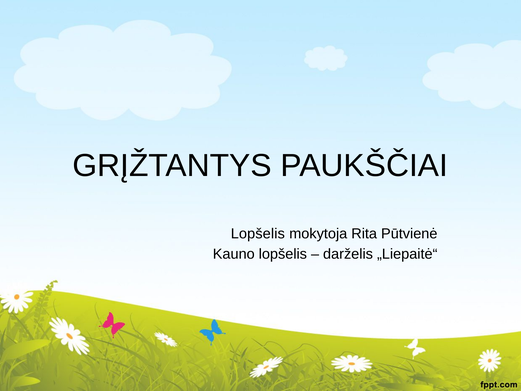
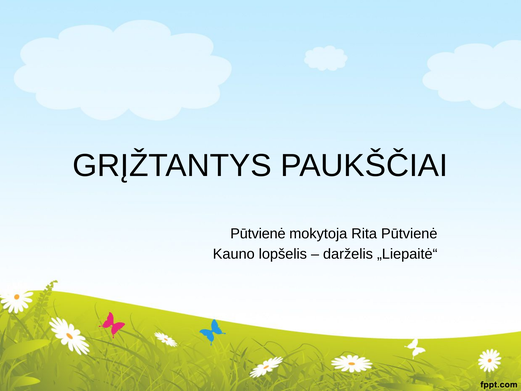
Lopšelis at (258, 234): Lopšelis -> Pūtvienė
